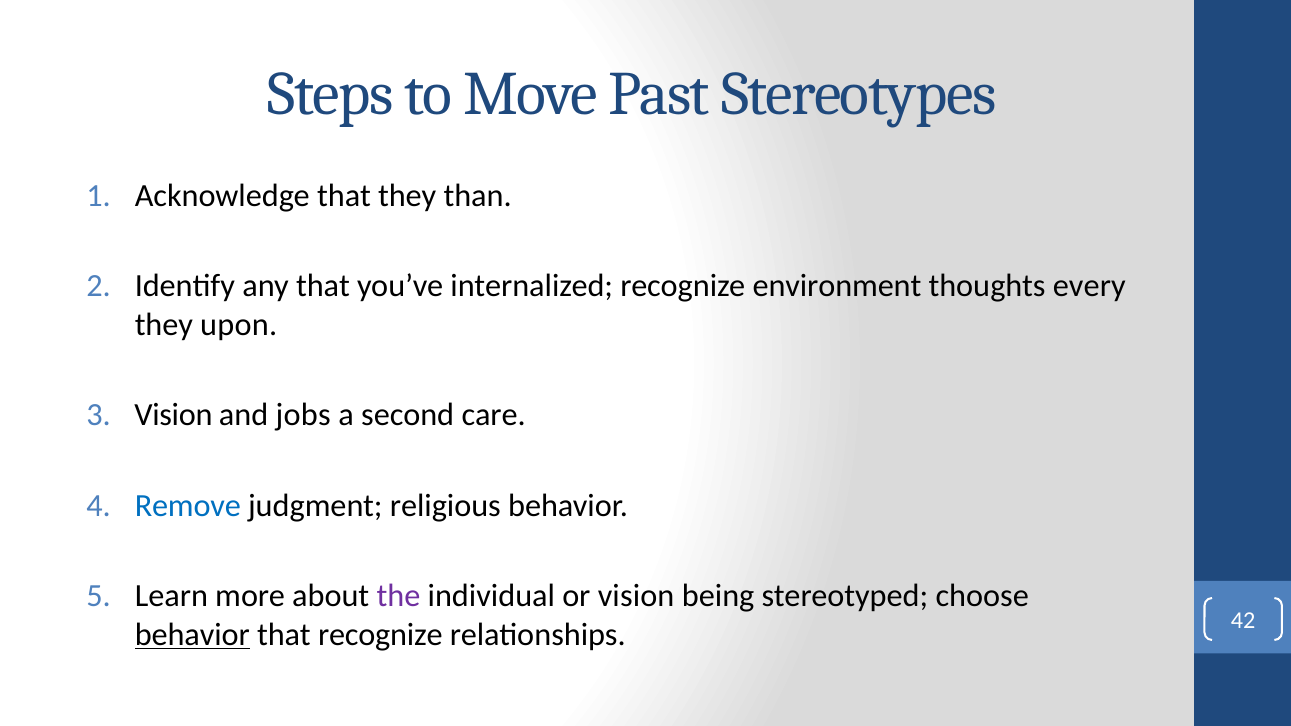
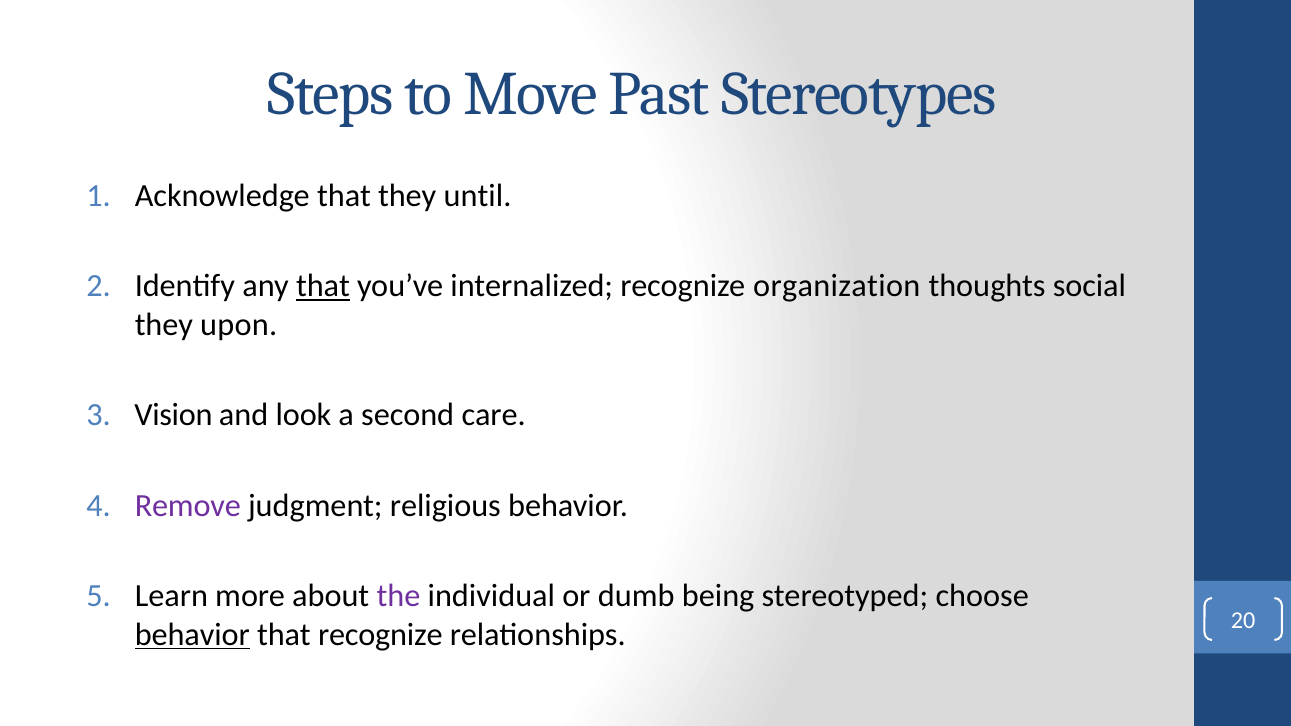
than: than -> until
that at (323, 286) underline: none -> present
environment: environment -> organization
every: every -> social
jobs: jobs -> look
Remove colour: blue -> purple
or vision: vision -> dumb
42: 42 -> 20
